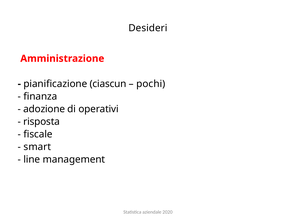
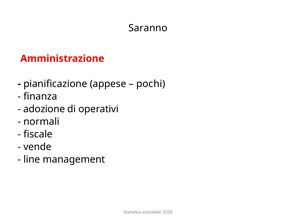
Desideri: Desideri -> Saranno
ciascun: ciascun -> appese
risposta: risposta -> normali
smart: smart -> vende
